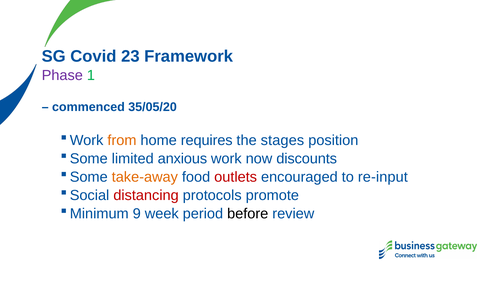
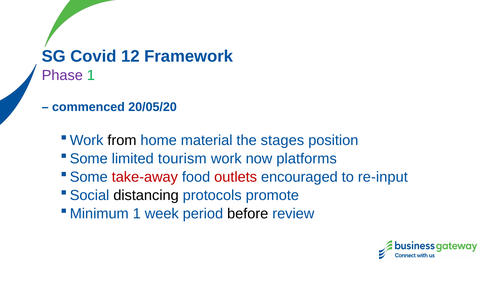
23: 23 -> 12
35/05/20: 35/05/20 -> 20/05/20
from colour: orange -> black
requires: requires -> material
anxious: anxious -> tourism
discounts: discounts -> platforms
take-away colour: orange -> red
distancing colour: red -> black
9 at (137, 213): 9 -> 1
